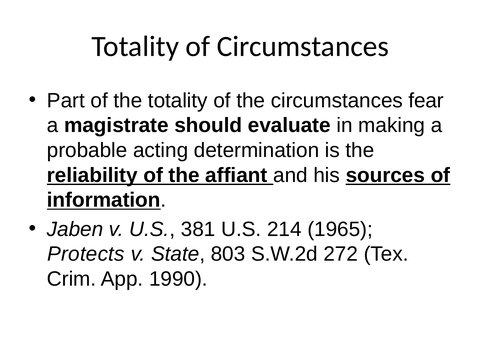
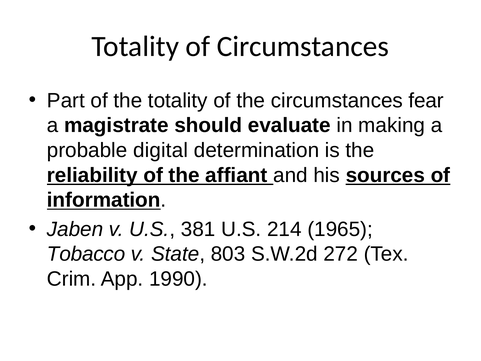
acting: acting -> digital
Protects: Protects -> Tobacco
